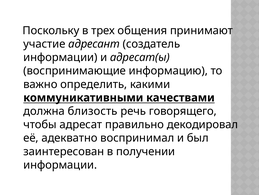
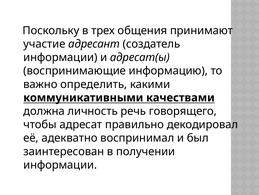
близость: близость -> личность
